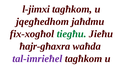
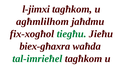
jqegħedhom: jqegħedhom -> agħmlilhom
ħajr-għaxra: ħajr-għaxra -> biex-għaxra
tal-imrieħel colour: purple -> green
